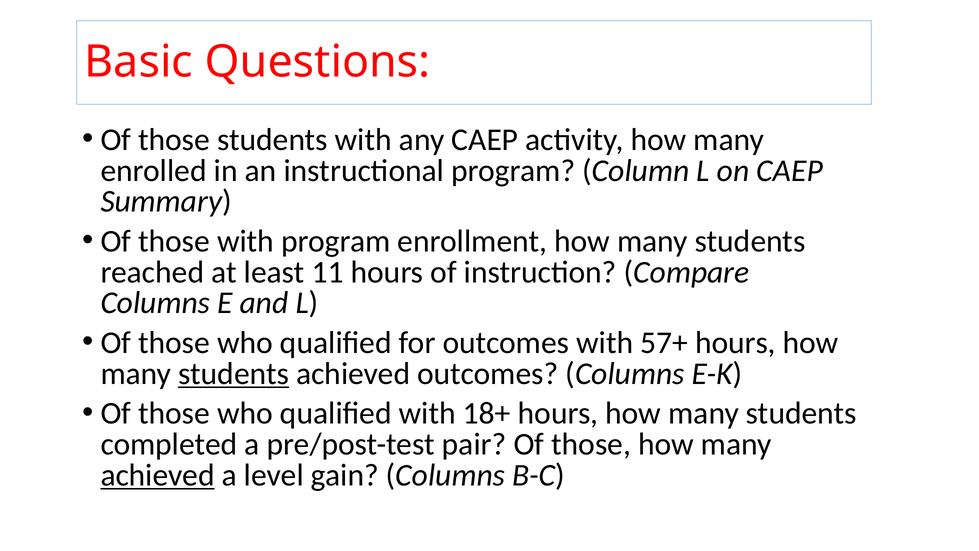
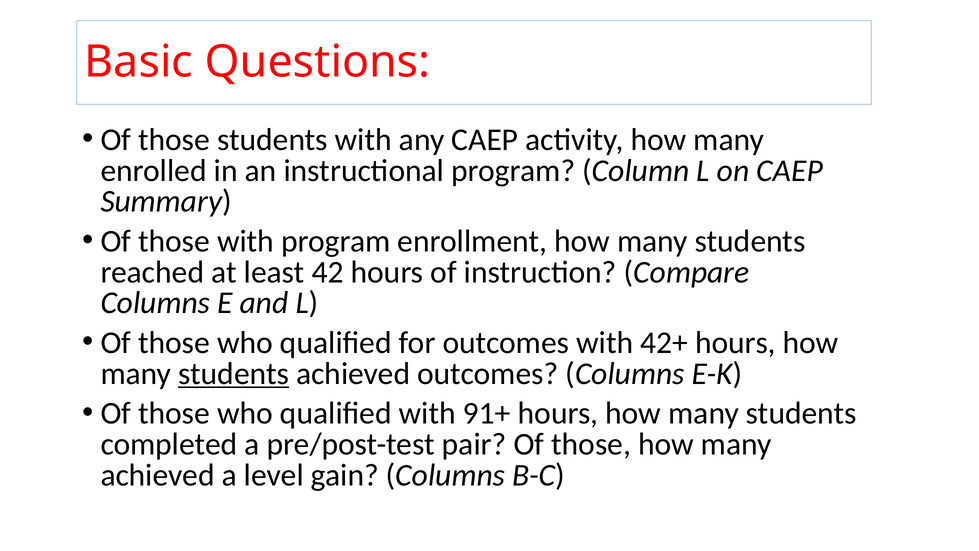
11: 11 -> 42
57+: 57+ -> 42+
18+: 18+ -> 91+
achieved at (158, 475) underline: present -> none
